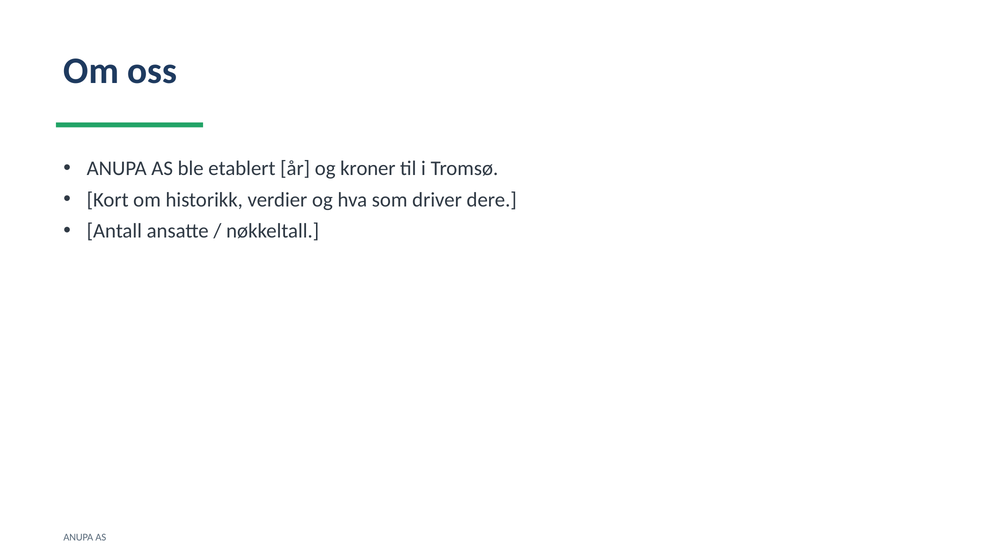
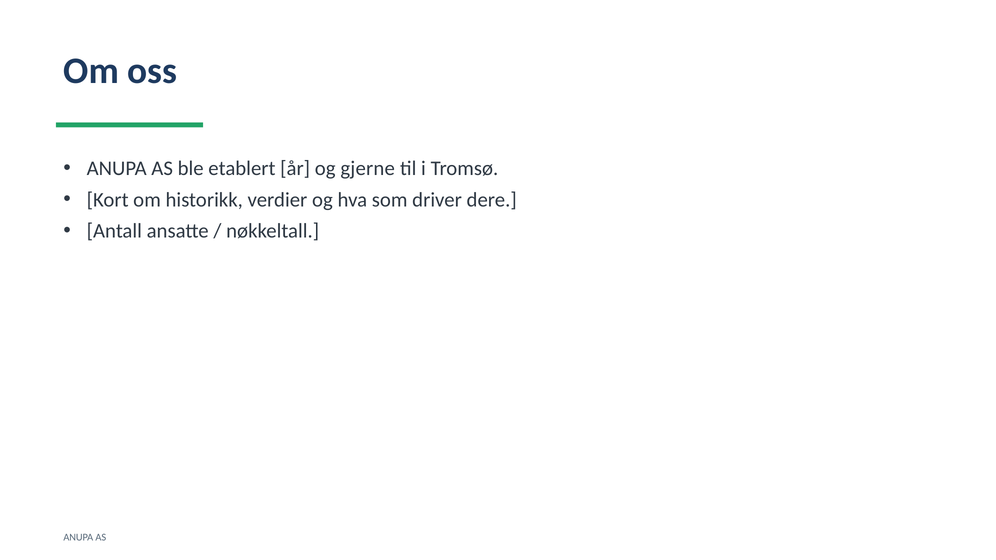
kroner: kroner -> gjerne
